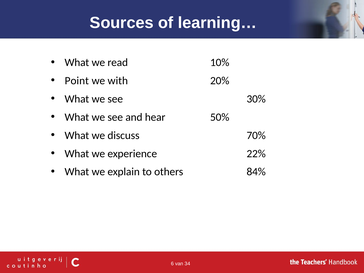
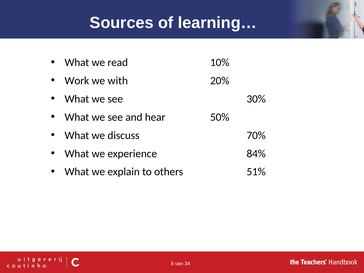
Point: Point -> Work
22%: 22% -> 84%
84%: 84% -> 51%
